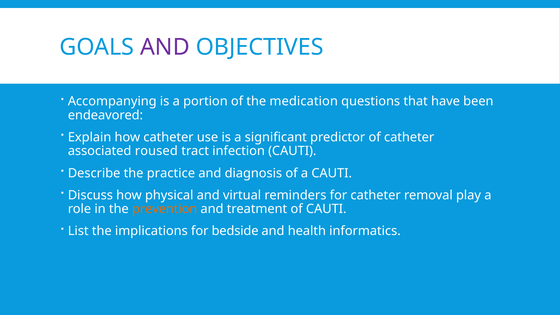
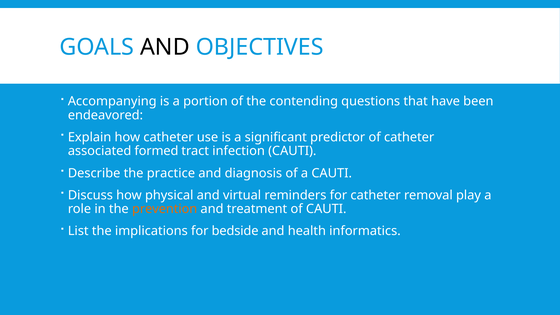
AND at (165, 47) colour: purple -> black
medication: medication -> contending
roused: roused -> formed
